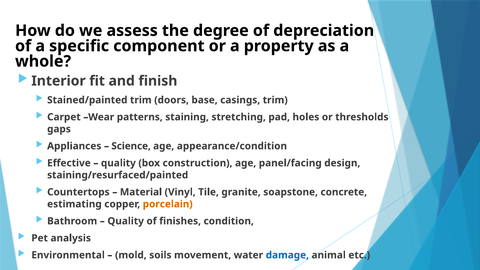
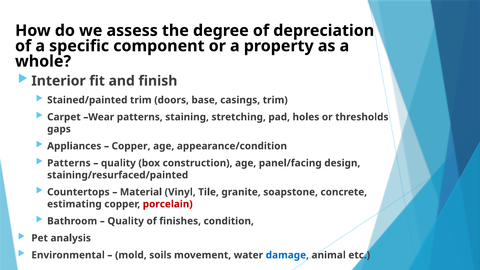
Science at (131, 146): Science -> Copper
Effective at (69, 163): Effective -> Patterns
porcelain colour: orange -> red
